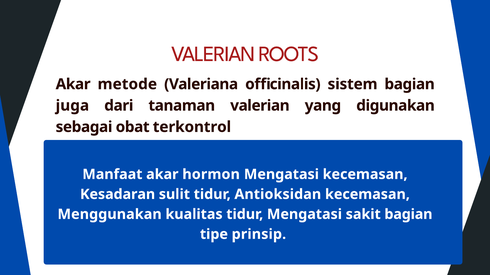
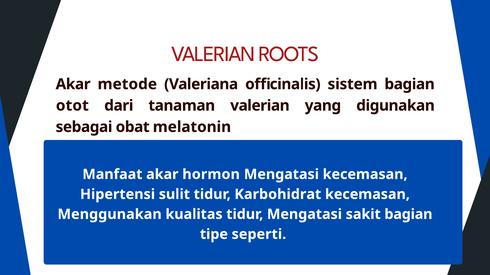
juga: juga -> otot
terkontrol: terkontrol -> melatonin
Kesadaran: Kesadaran -> Hipertensi
Antioksidan: Antioksidan -> Karbohidrat
prinsip: prinsip -> seperti
